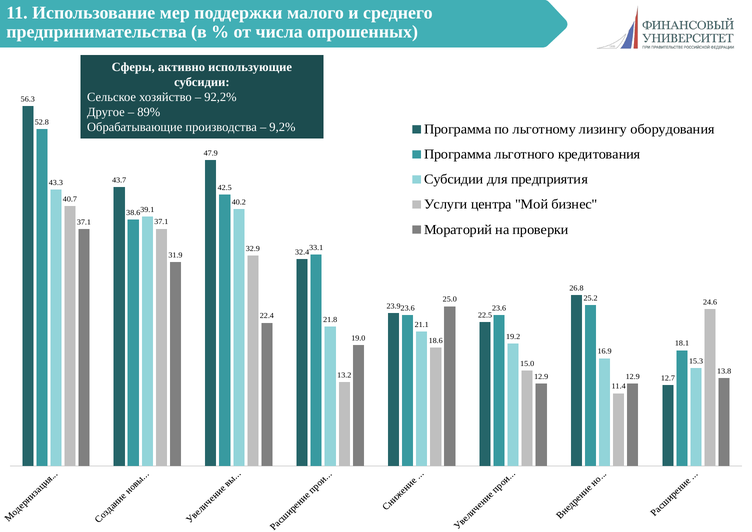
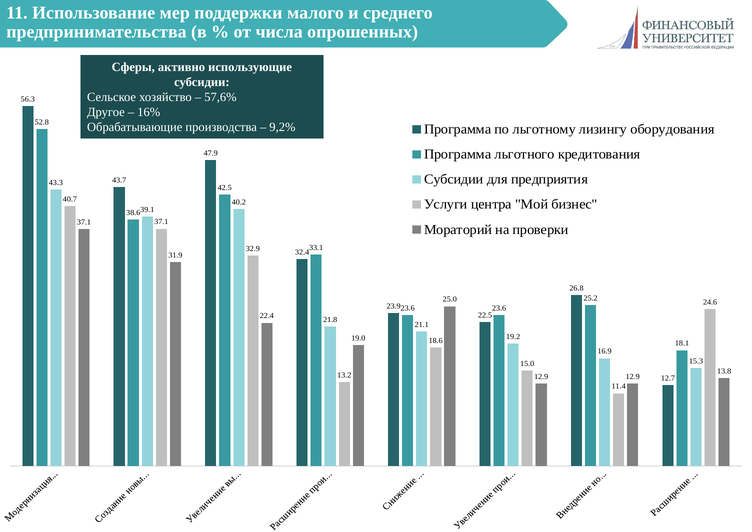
92,2%: 92,2% -> 57,6%
89%: 89% -> 16%
